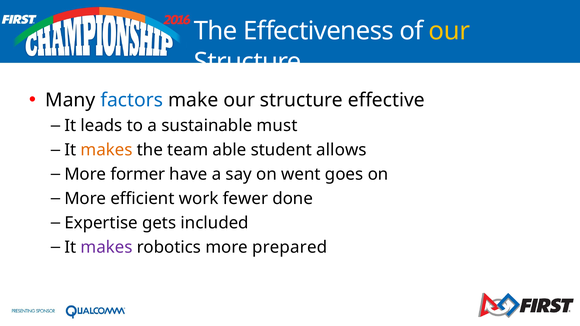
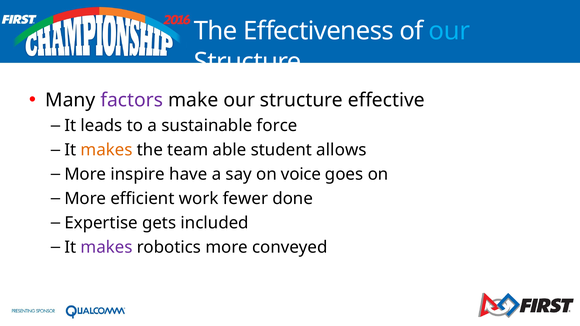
our at (449, 31) colour: yellow -> light blue
factors colour: blue -> purple
must: must -> force
former: former -> inspire
went: went -> voice
prepared: prepared -> conveyed
